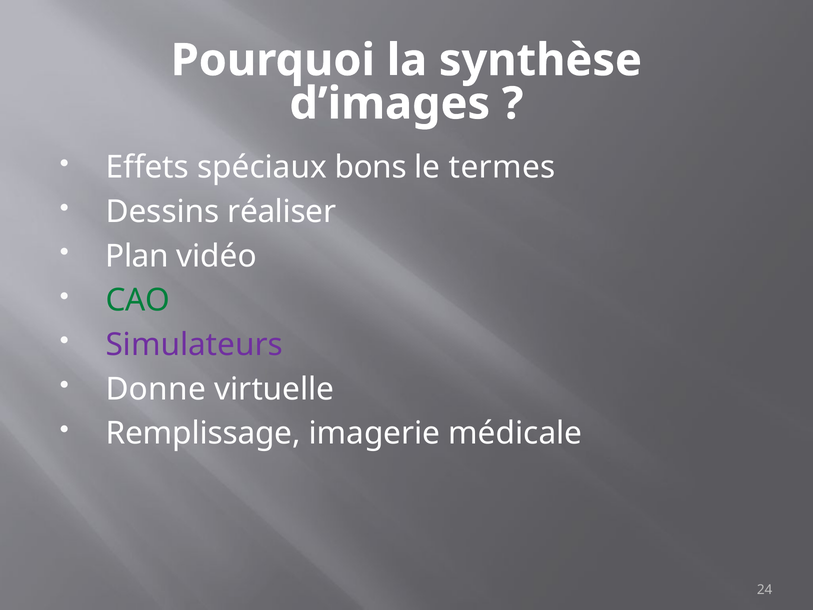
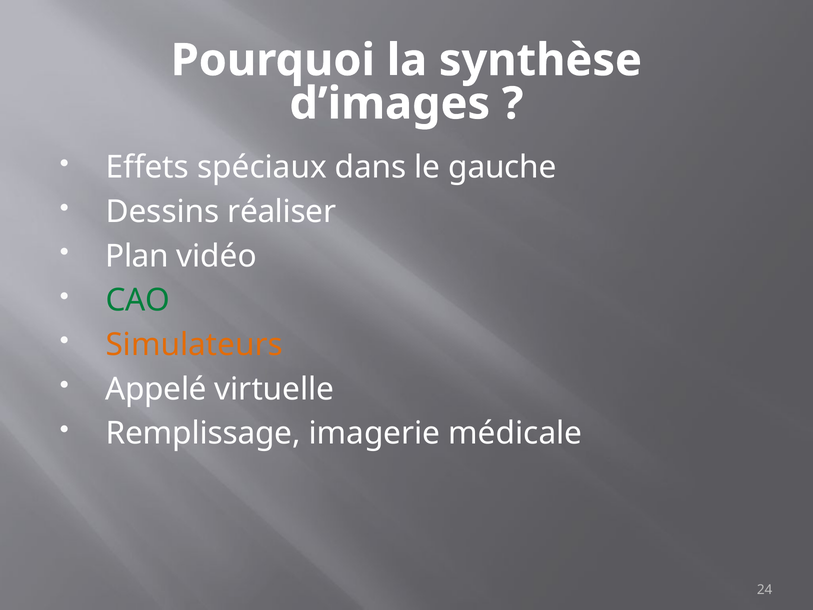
bons: bons -> dans
termes: termes -> gauche
Simulateurs colour: purple -> orange
Donne: Donne -> Appelé
